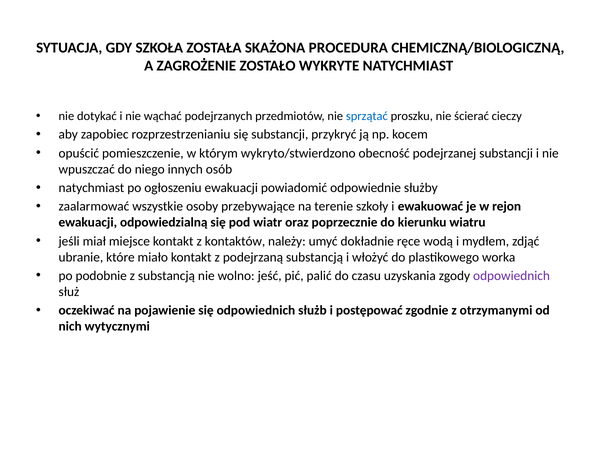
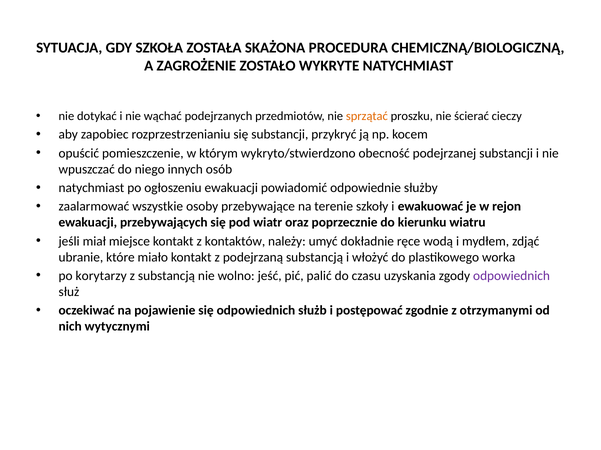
sprzątać colour: blue -> orange
odpowiedzialną: odpowiedzialną -> przebywających
podobnie: podobnie -> korytarzy
